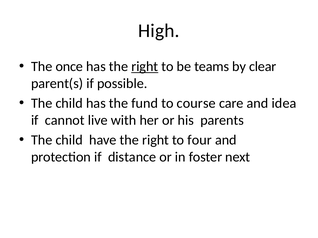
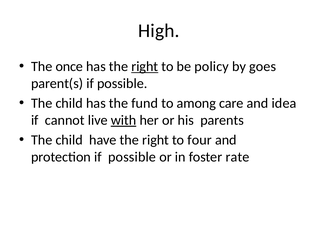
teams: teams -> policy
clear: clear -> goes
course: course -> among
with underline: none -> present
protection if distance: distance -> possible
next: next -> rate
